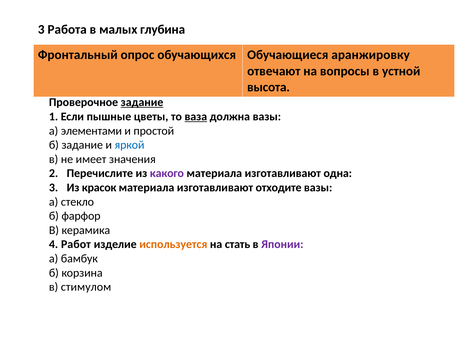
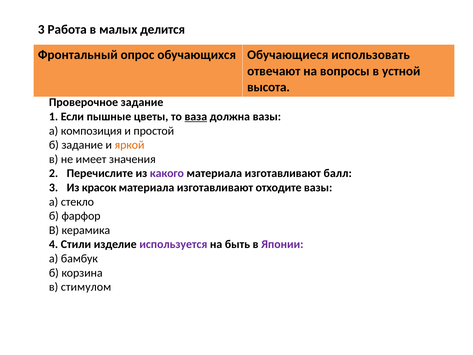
глубина: глубина -> делится
аранжировку: аранжировку -> использовать
задание at (142, 102) underline: present -> none
элементами: элементами -> композиция
яркой colour: blue -> orange
одна: одна -> балл
Работ: Работ -> Стили
используется colour: orange -> purple
стать: стать -> быть
